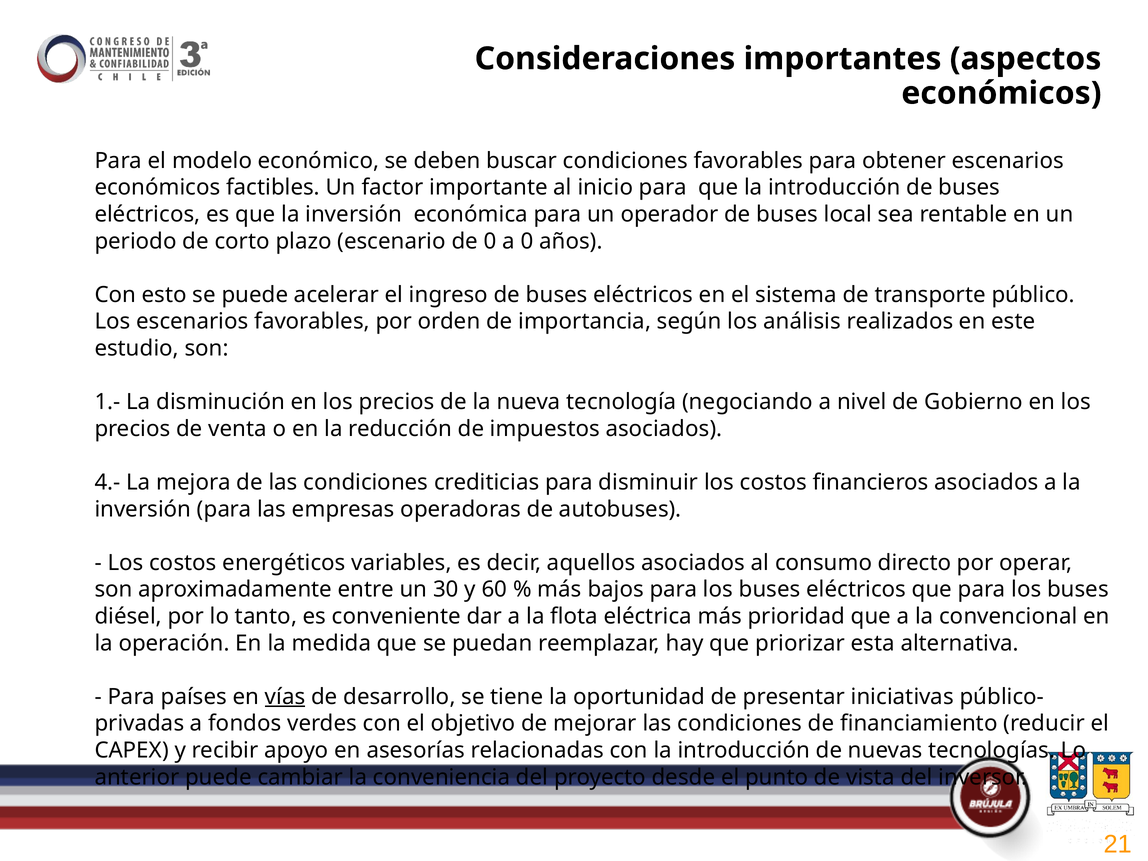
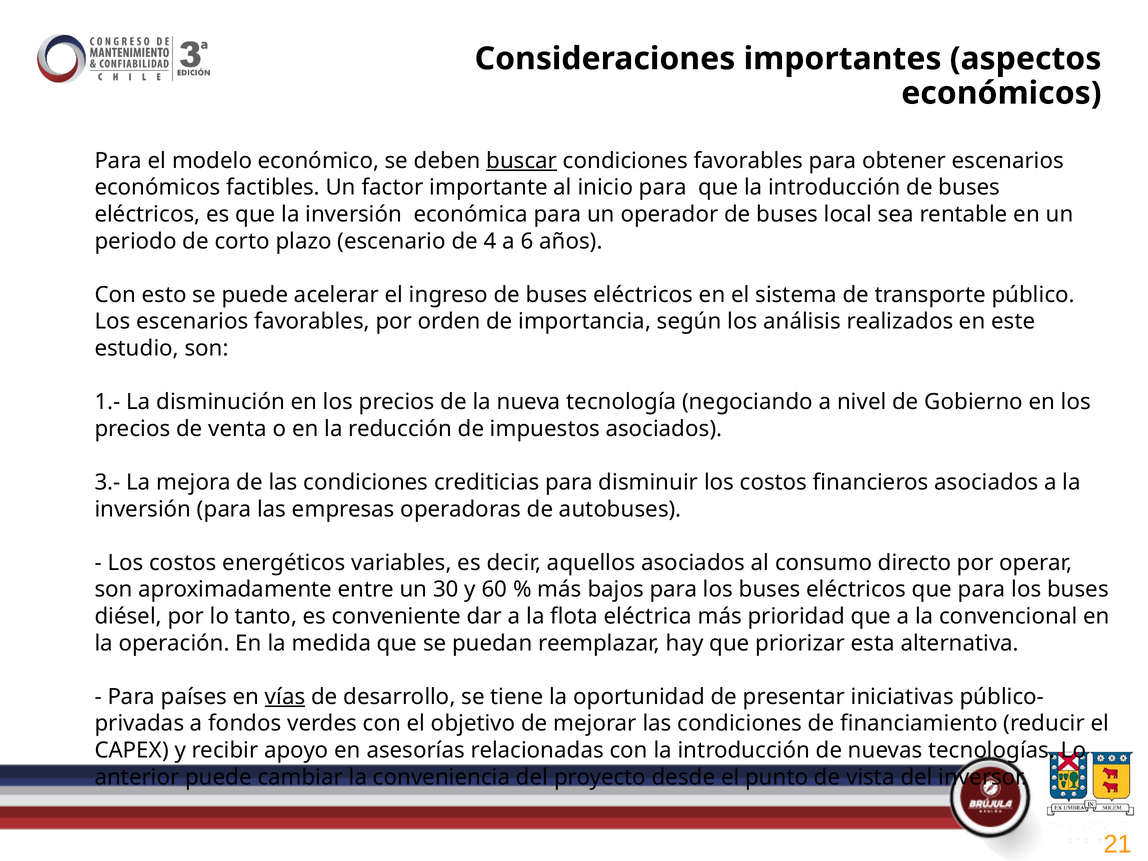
buscar underline: none -> present
de 0: 0 -> 4
a 0: 0 -> 6
4.-: 4.- -> 3.-
